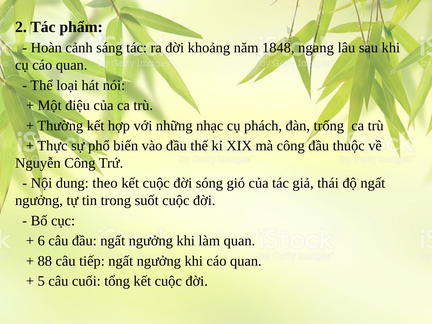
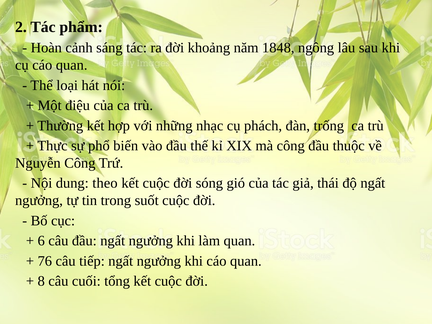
ngang: ngang -> ngông
88: 88 -> 76
5: 5 -> 8
